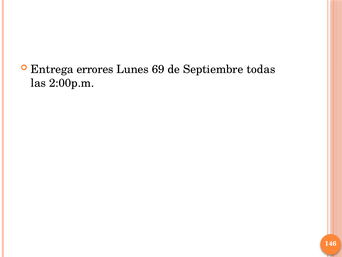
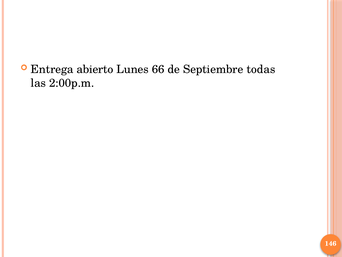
errores: errores -> abierto
69: 69 -> 66
